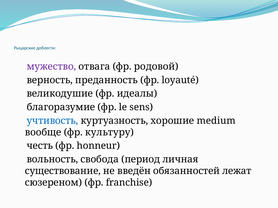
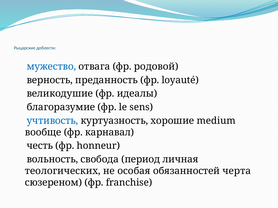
мужество colour: purple -> blue
культуру: культуру -> карнавал
существование: существование -> теологических
введён: введён -> особая
лежат: лежат -> черта
